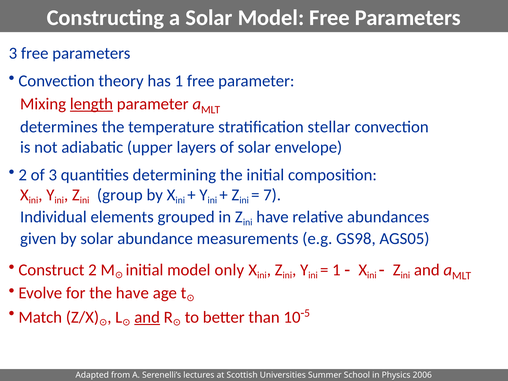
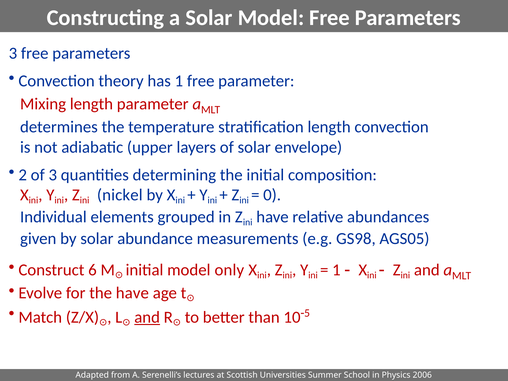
length at (91, 104) underline: present -> none
stratification stellar: stellar -> length
group: group -> nickel
7: 7 -> 0
Construct 2: 2 -> 6
